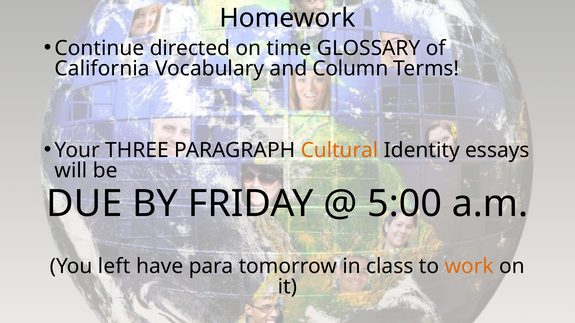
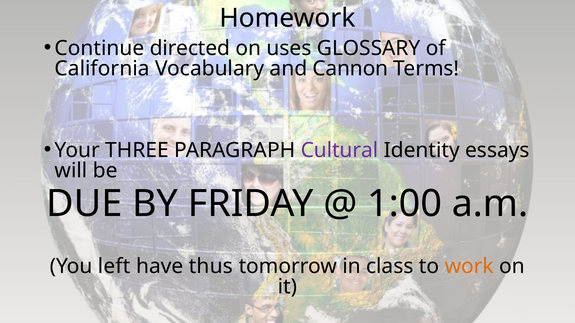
time: time -> uses
Column: Column -> Cannon
Cultural colour: orange -> purple
5:00: 5:00 -> 1:00
para: para -> thus
